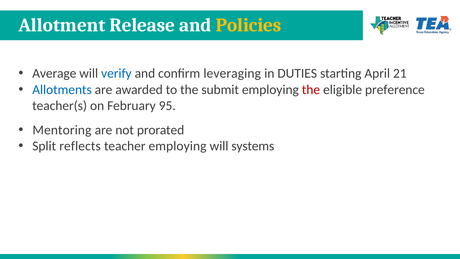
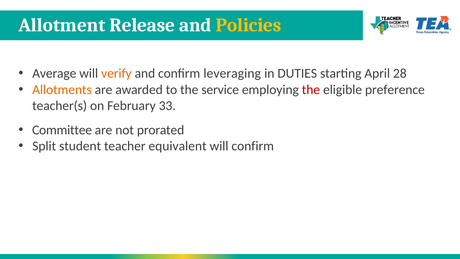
verify colour: blue -> orange
21: 21 -> 28
Allotments colour: blue -> orange
submit: submit -> service
95: 95 -> 33
Mentoring: Mentoring -> Committee
reflects: reflects -> student
teacher employing: employing -> equivalent
will systems: systems -> confirm
